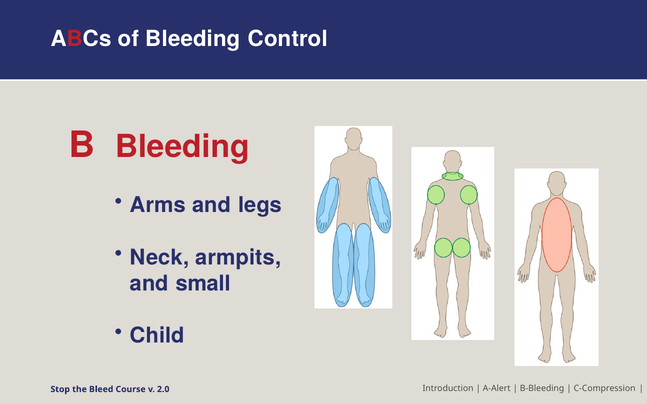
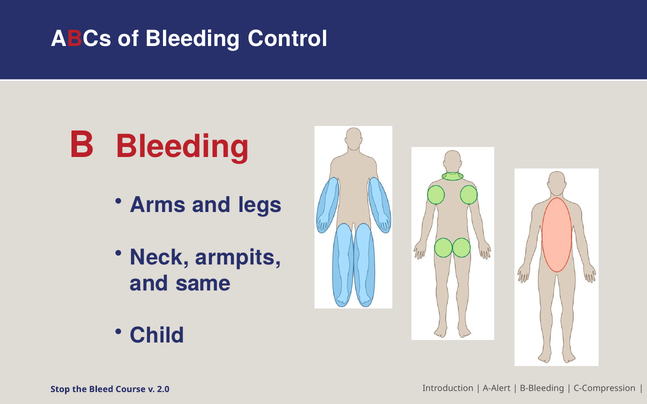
small: small -> same
